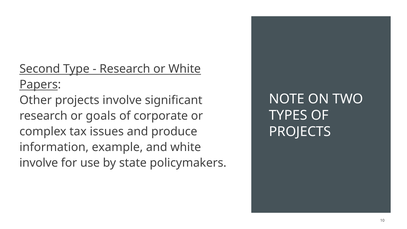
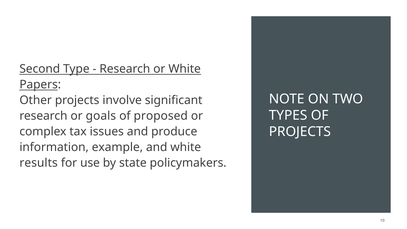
corporate: corporate -> proposed
involve at (39, 163): involve -> results
